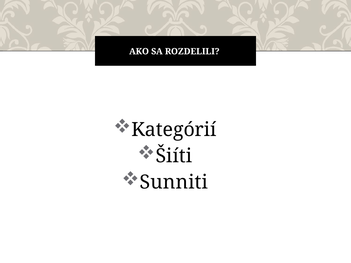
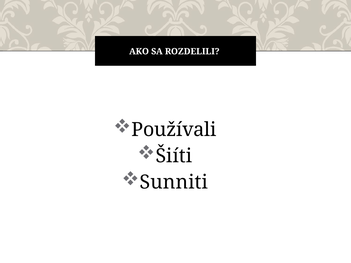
Kategórií: Kategórií -> Používali
